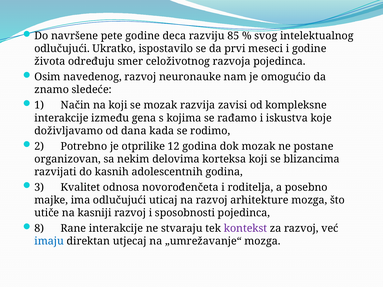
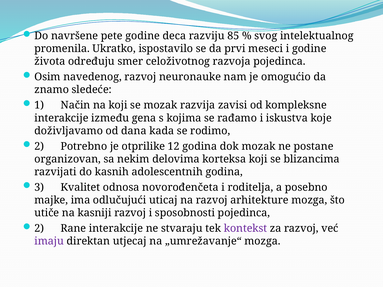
odlučujući at (62, 49): odlučujući -> promenila
8 at (39, 229): 8 -> 2
imaju colour: blue -> purple
